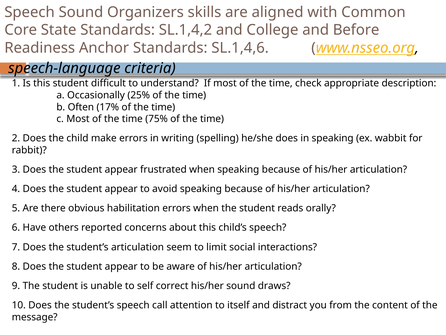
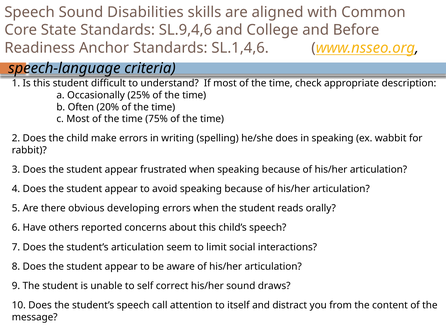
Organizers: Organizers -> Disabilities
SL.1,4,2: SL.1,4,2 -> SL.9,4,6
17%: 17% -> 20%
habilitation: habilitation -> developing
